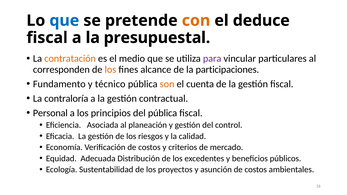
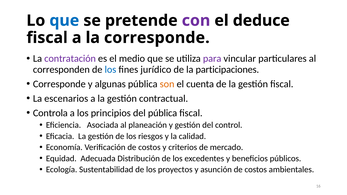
con colour: orange -> purple
la presupuestal: presupuestal -> corresponde
contratación colour: orange -> purple
los at (110, 70) colour: orange -> blue
alcance: alcance -> jurídico
Fundamento at (59, 84): Fundamento -> Corresponde
técnico: técnico -> algunas
contraloría: contraloría -> escenarios
Personal: Personal -> Controla
